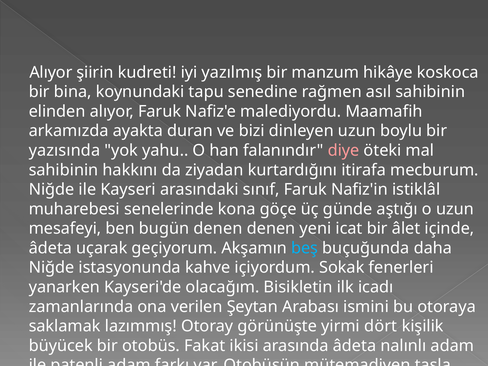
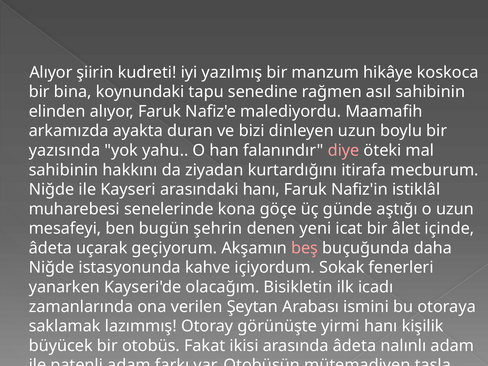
arasındaki sınıf: sınıf -> hanı
bugün denen: denen -> şehrin
beş colour: light blue -> pink
yirmi dört: dört -> hanı
